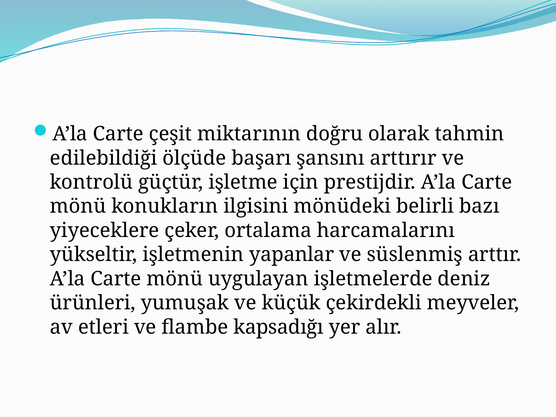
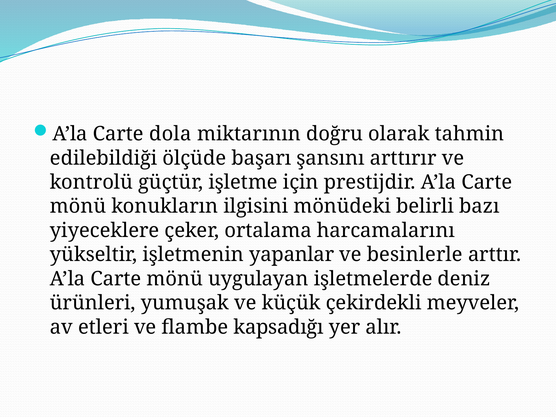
çeşit: çeşit -> dola
süslenmiş: süslenmiş -> besinlerle
